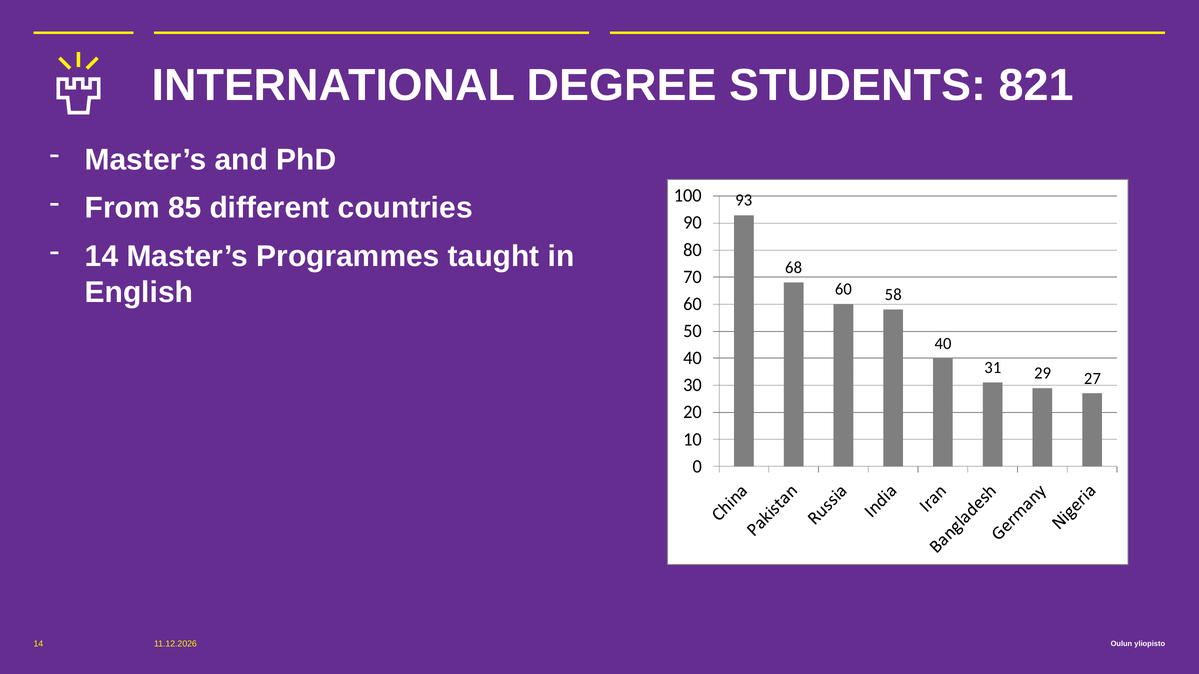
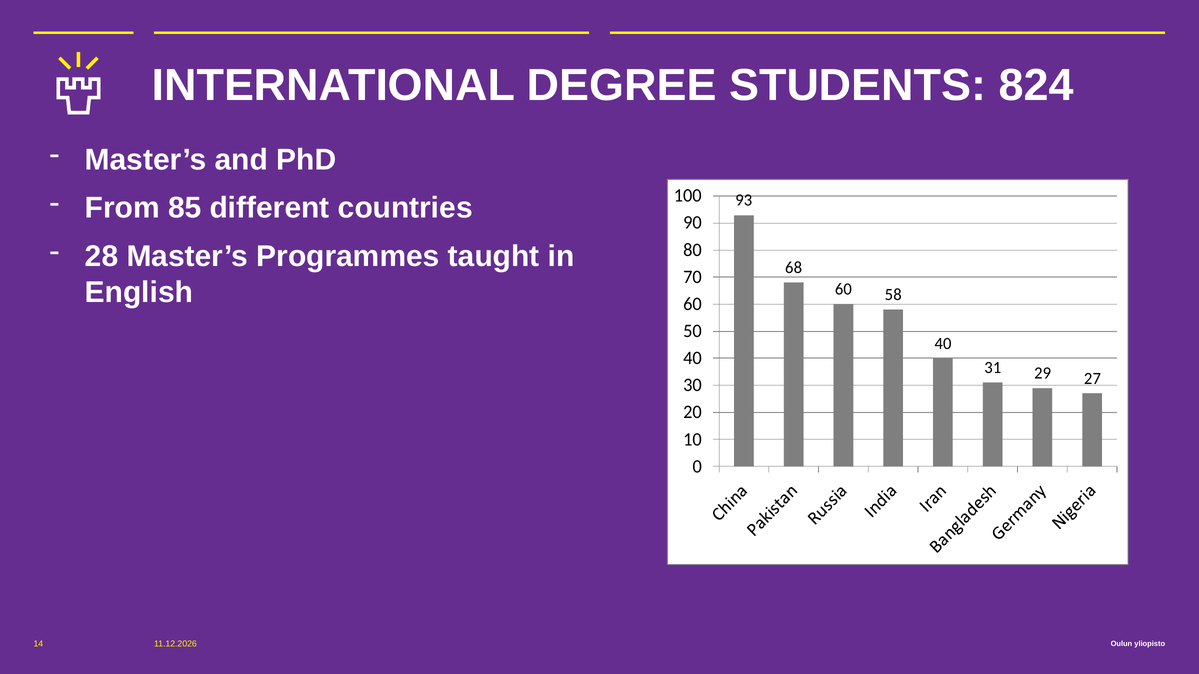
821: 821 -> 824
14 at (102, 257): 14 -> 28
